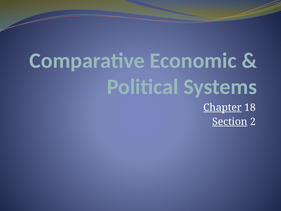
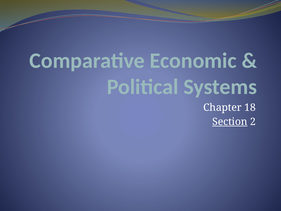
Chapter underline: present -> none
